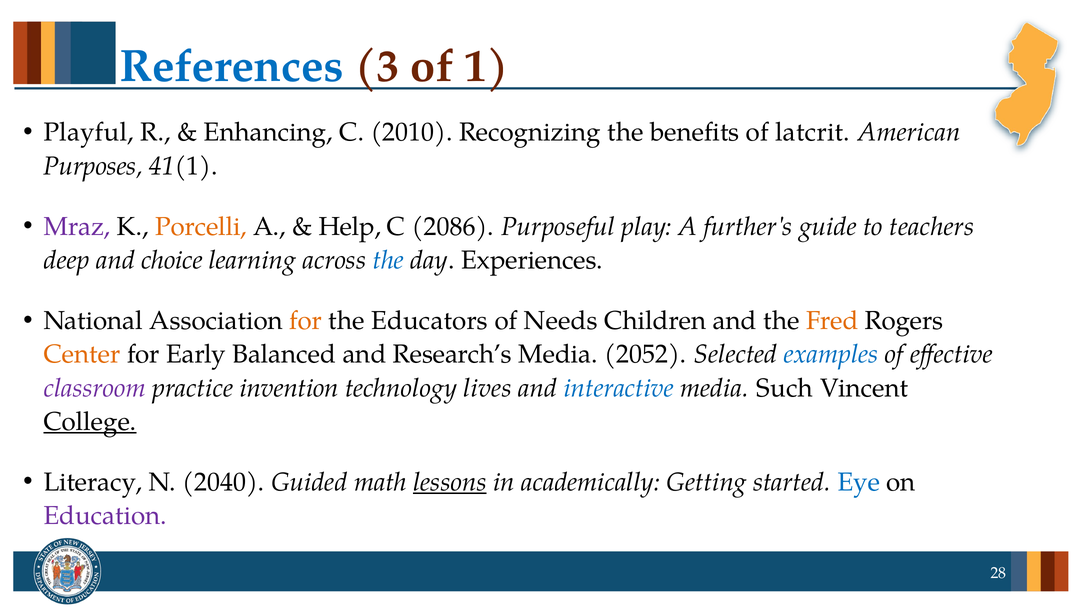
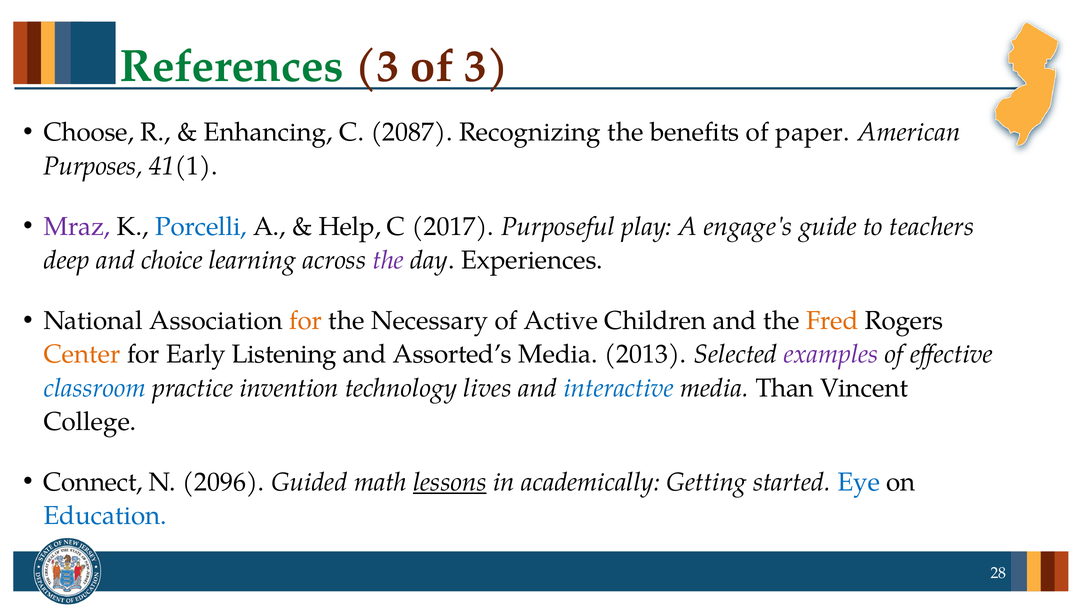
References colour: blue -> green
of 1: 1 -> 3
Playful: Playful -> Choose
2010: 2010 -> 2087
latcrit: latcrit -> paper
Porcelli colour: orange -> blue
2086: 2086 -> 2017
further's: further's -> engage's
the at (388, 260) colour: blue -> purple
Educators: Educators -> Necessary
Needs: Needs -> Active
Balanced: Balanced -> Listening
Research’s: Research’s -> Assorted’s
2052: 2052 -> 2013
examples colour: blue -> purple
classroom colour: purple -> blue
Such: Such -> Than
College underline: present -> none
Literacy: Literacy -> Connect
2040: 2040 -> 2096
Education colour: purple -> blue
